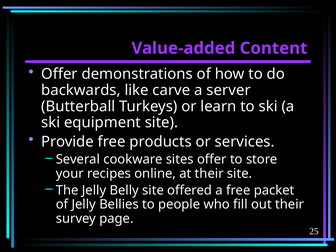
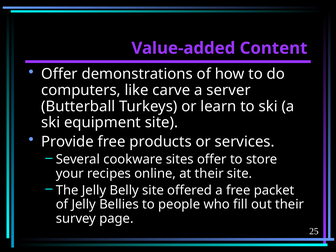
backwards: backwards -> computers
